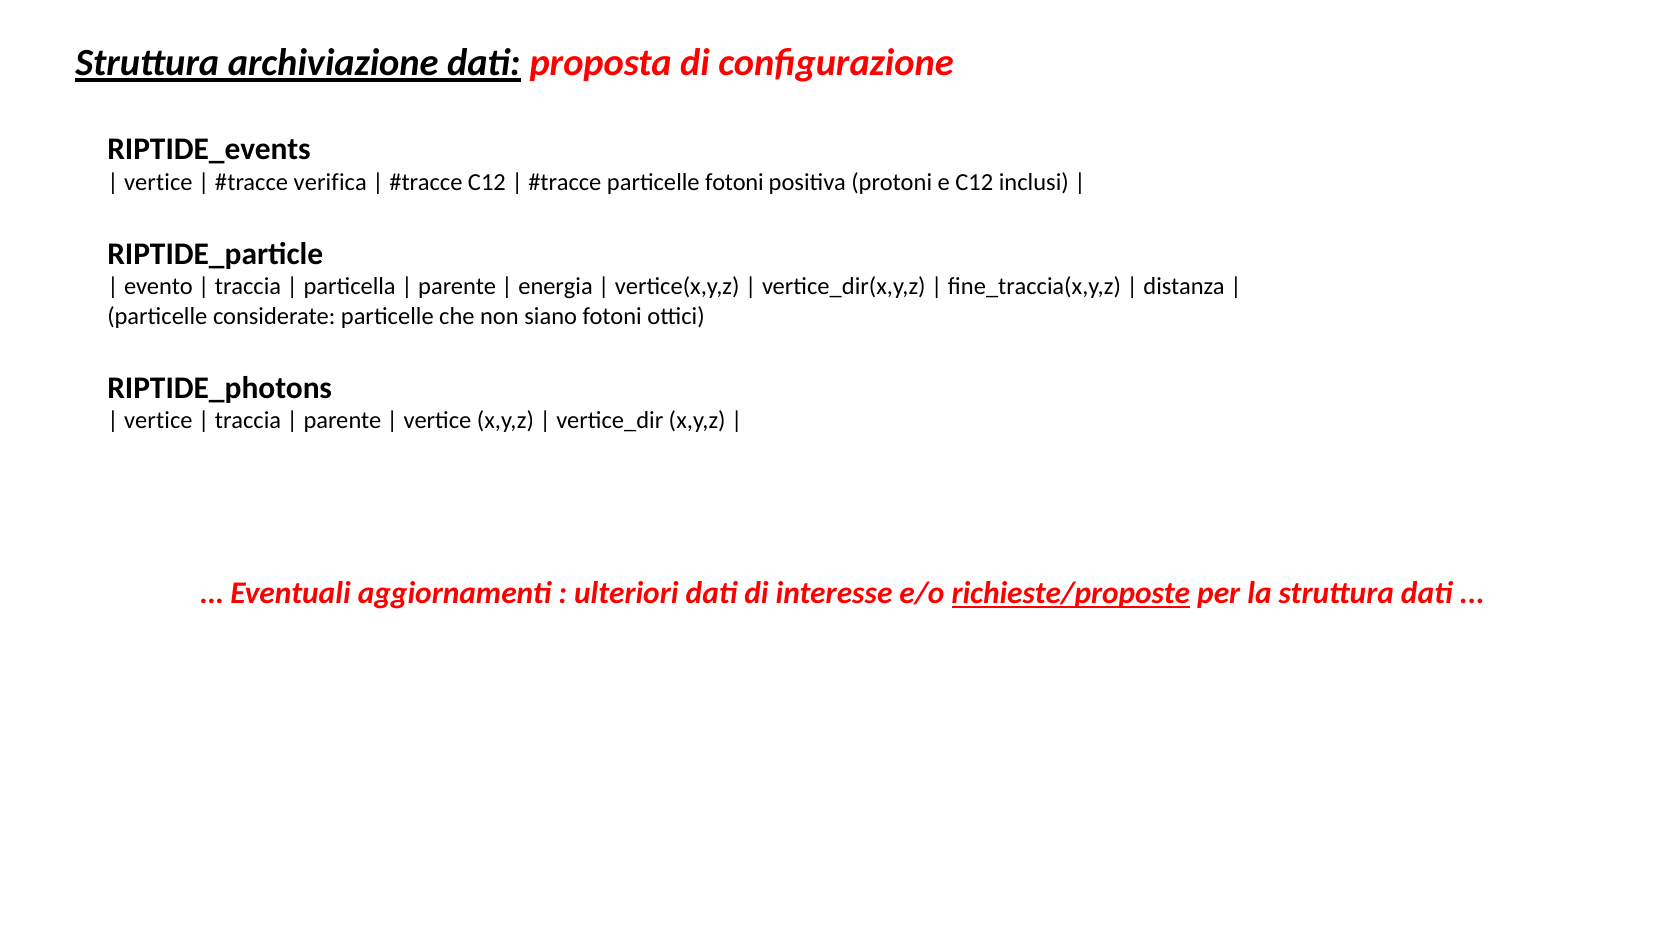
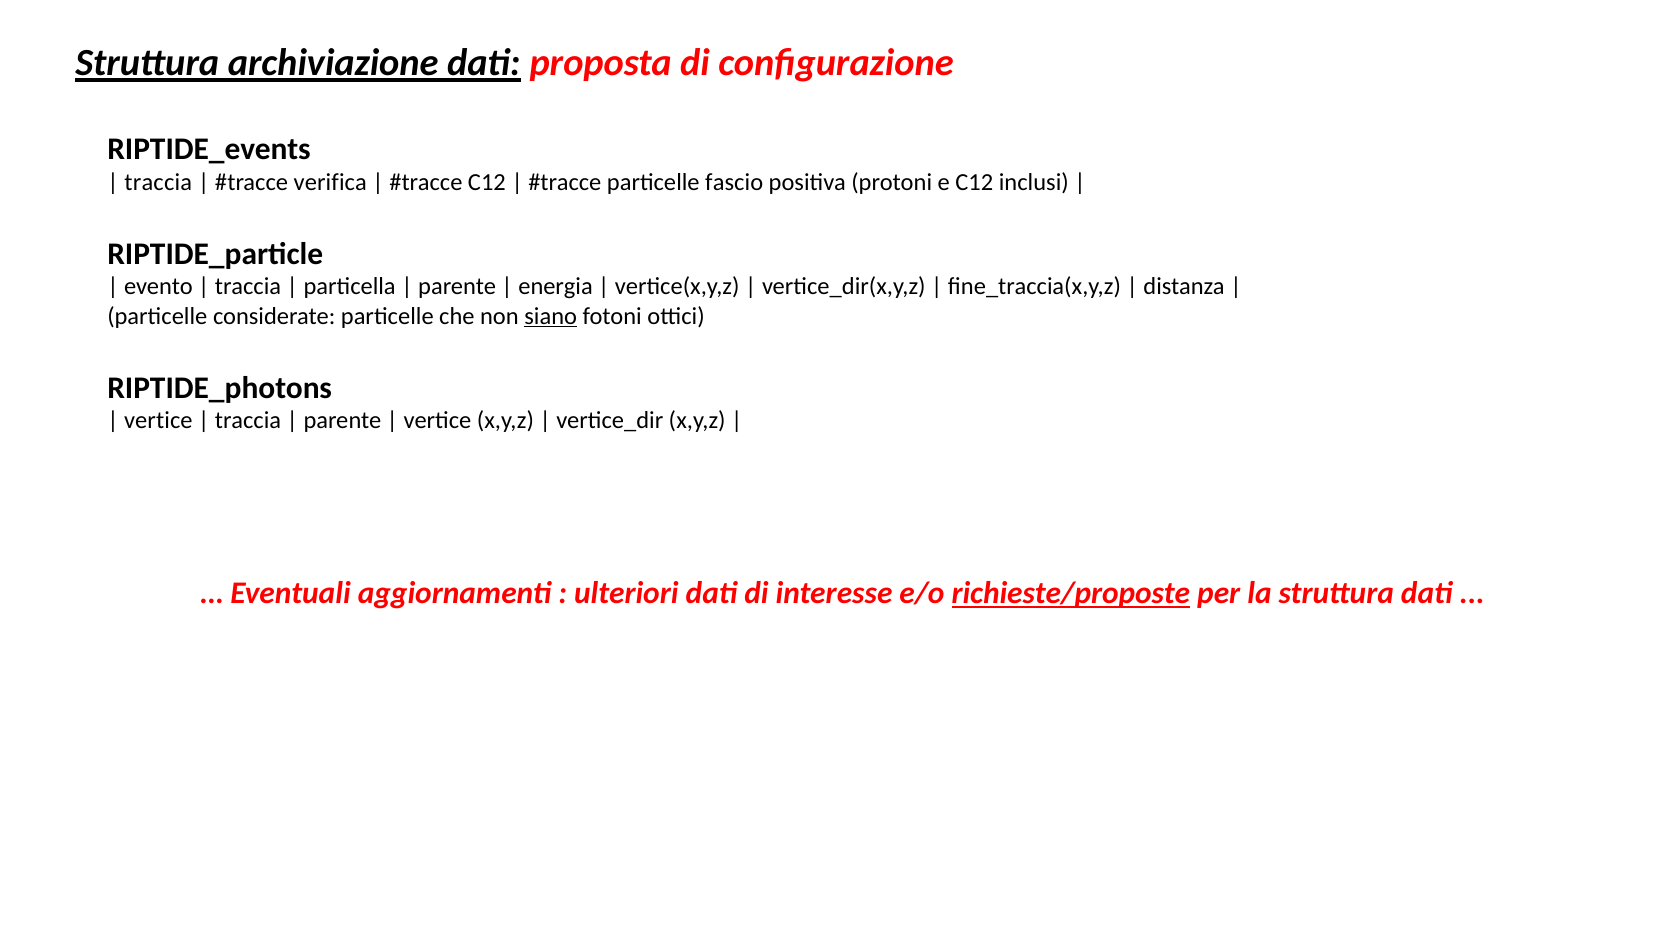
vertice at (158, 182): vertice -> traccia
particelle fotoni: fotoni -> fascio
siano underline: none -> present
